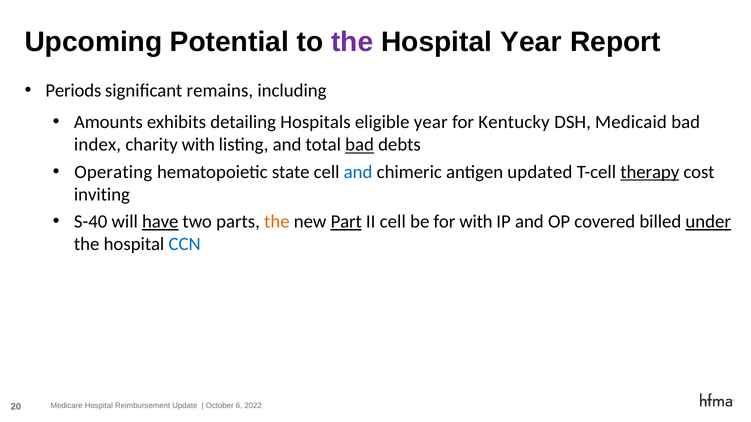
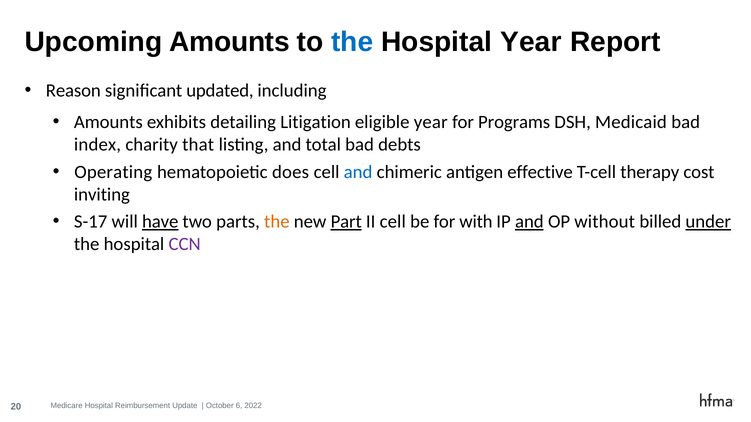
Upcoming Potential: Potential -> Amounts
the at (352, 42) colour: purple -> blue
Periods: Periods -> Reason
remains: remains -> updated
Hospitals: Hospitals -> Litigation
Kentucky: Kentucky -> Programs
charity with: with -> that
bad at (360, 145) underline: present -> none
state: state -> does
updated: updated -> effective
therapy underline: present -> none
S-40: S-40 -> S-17
and at (529, 222) underline: none -> present
covered: covered -> without
CCN colour: blue -> purple
